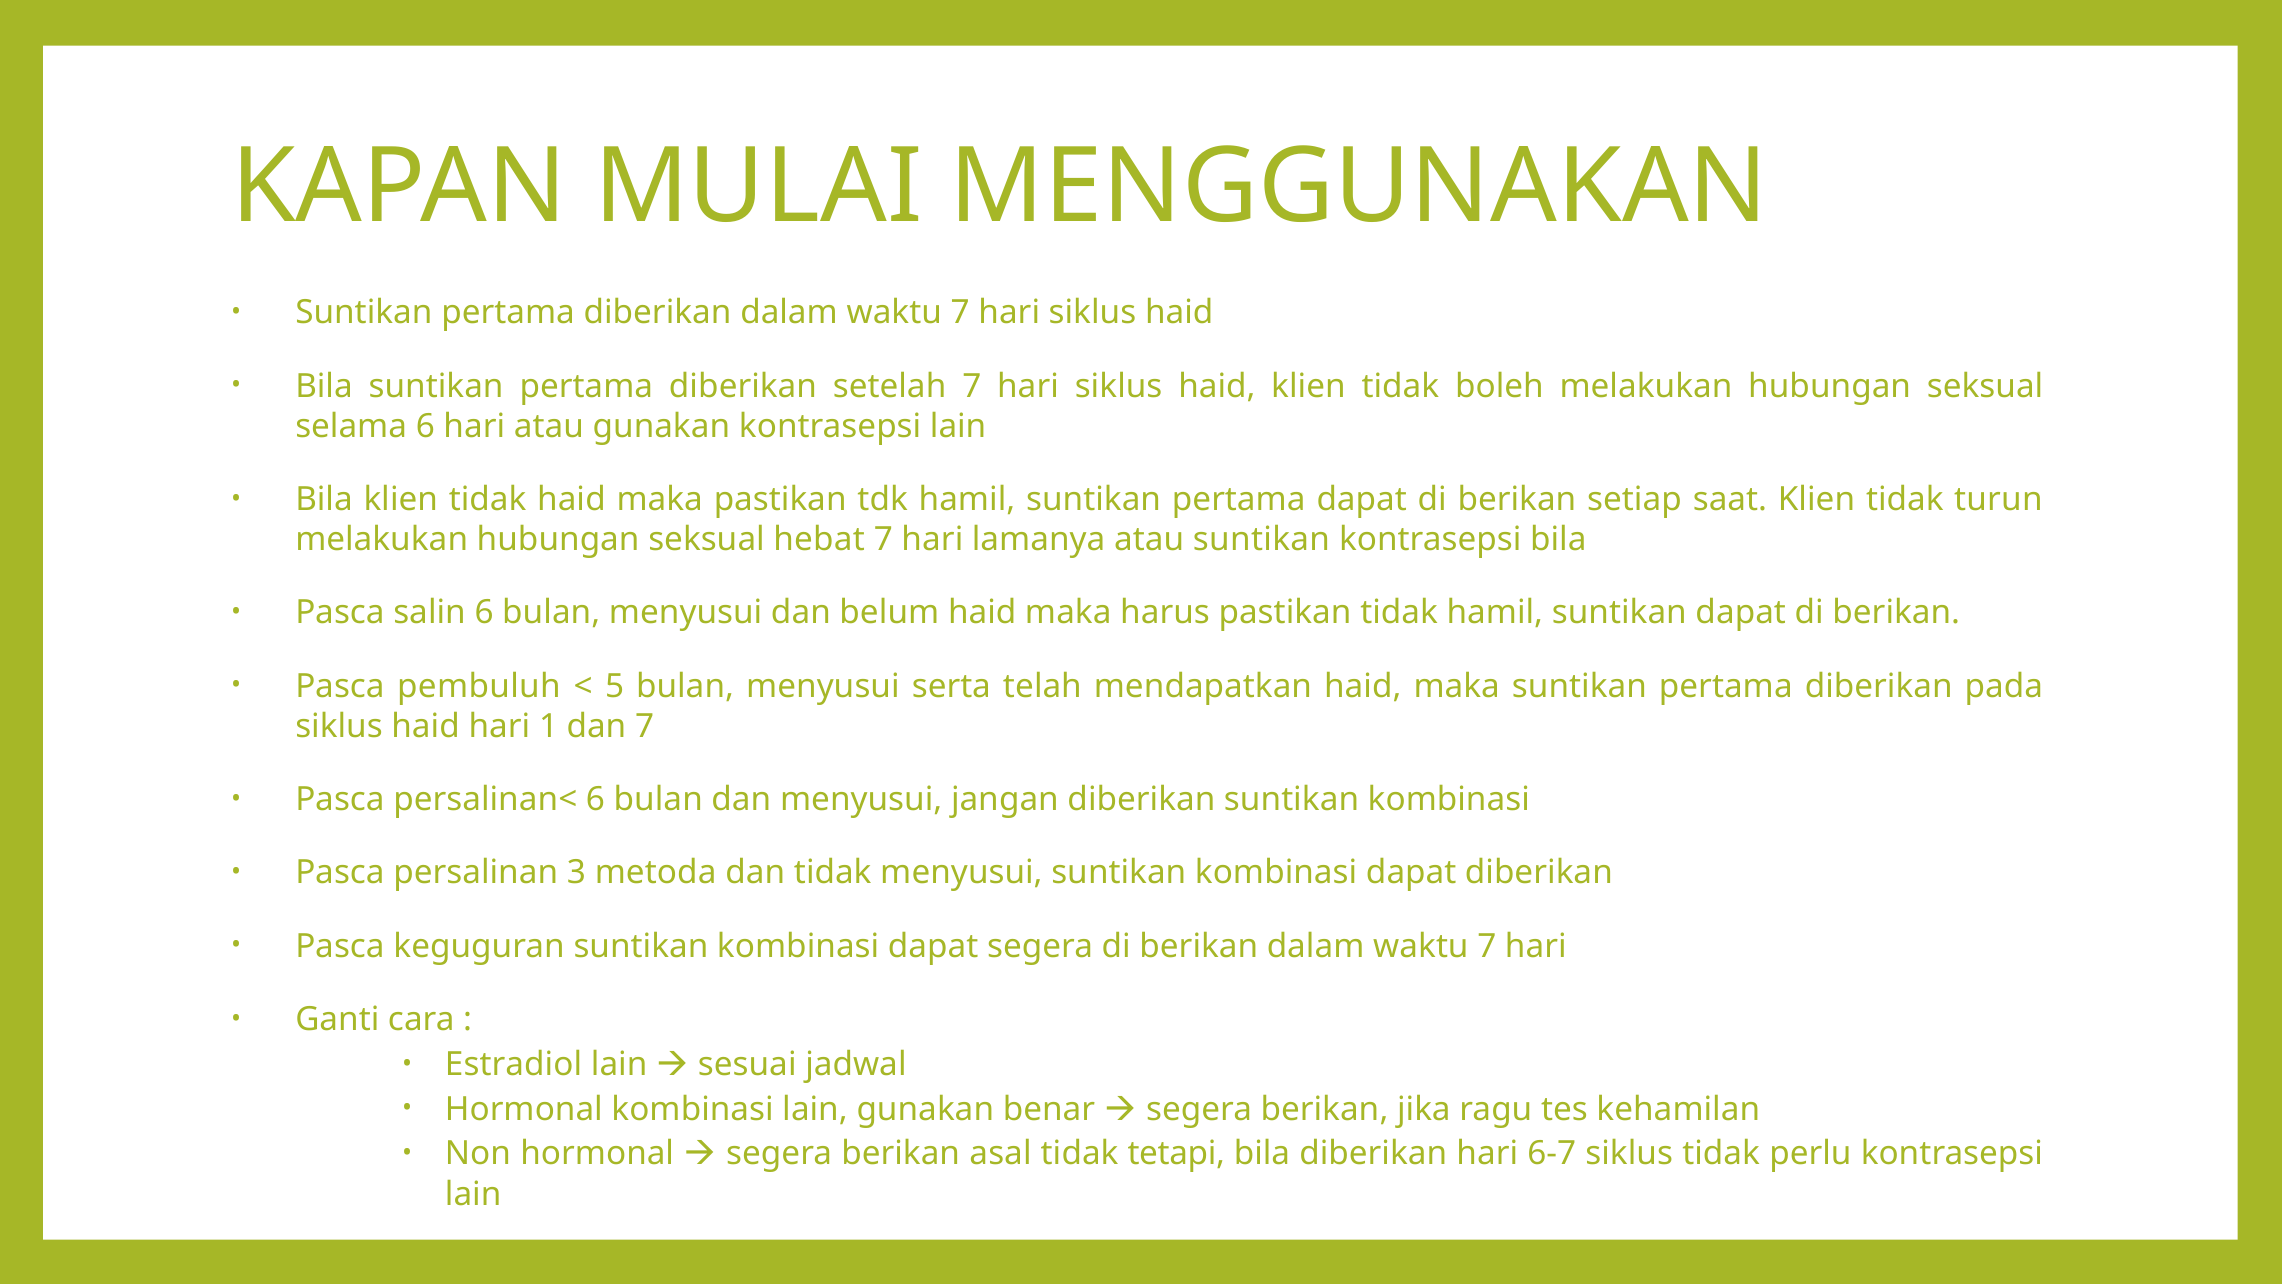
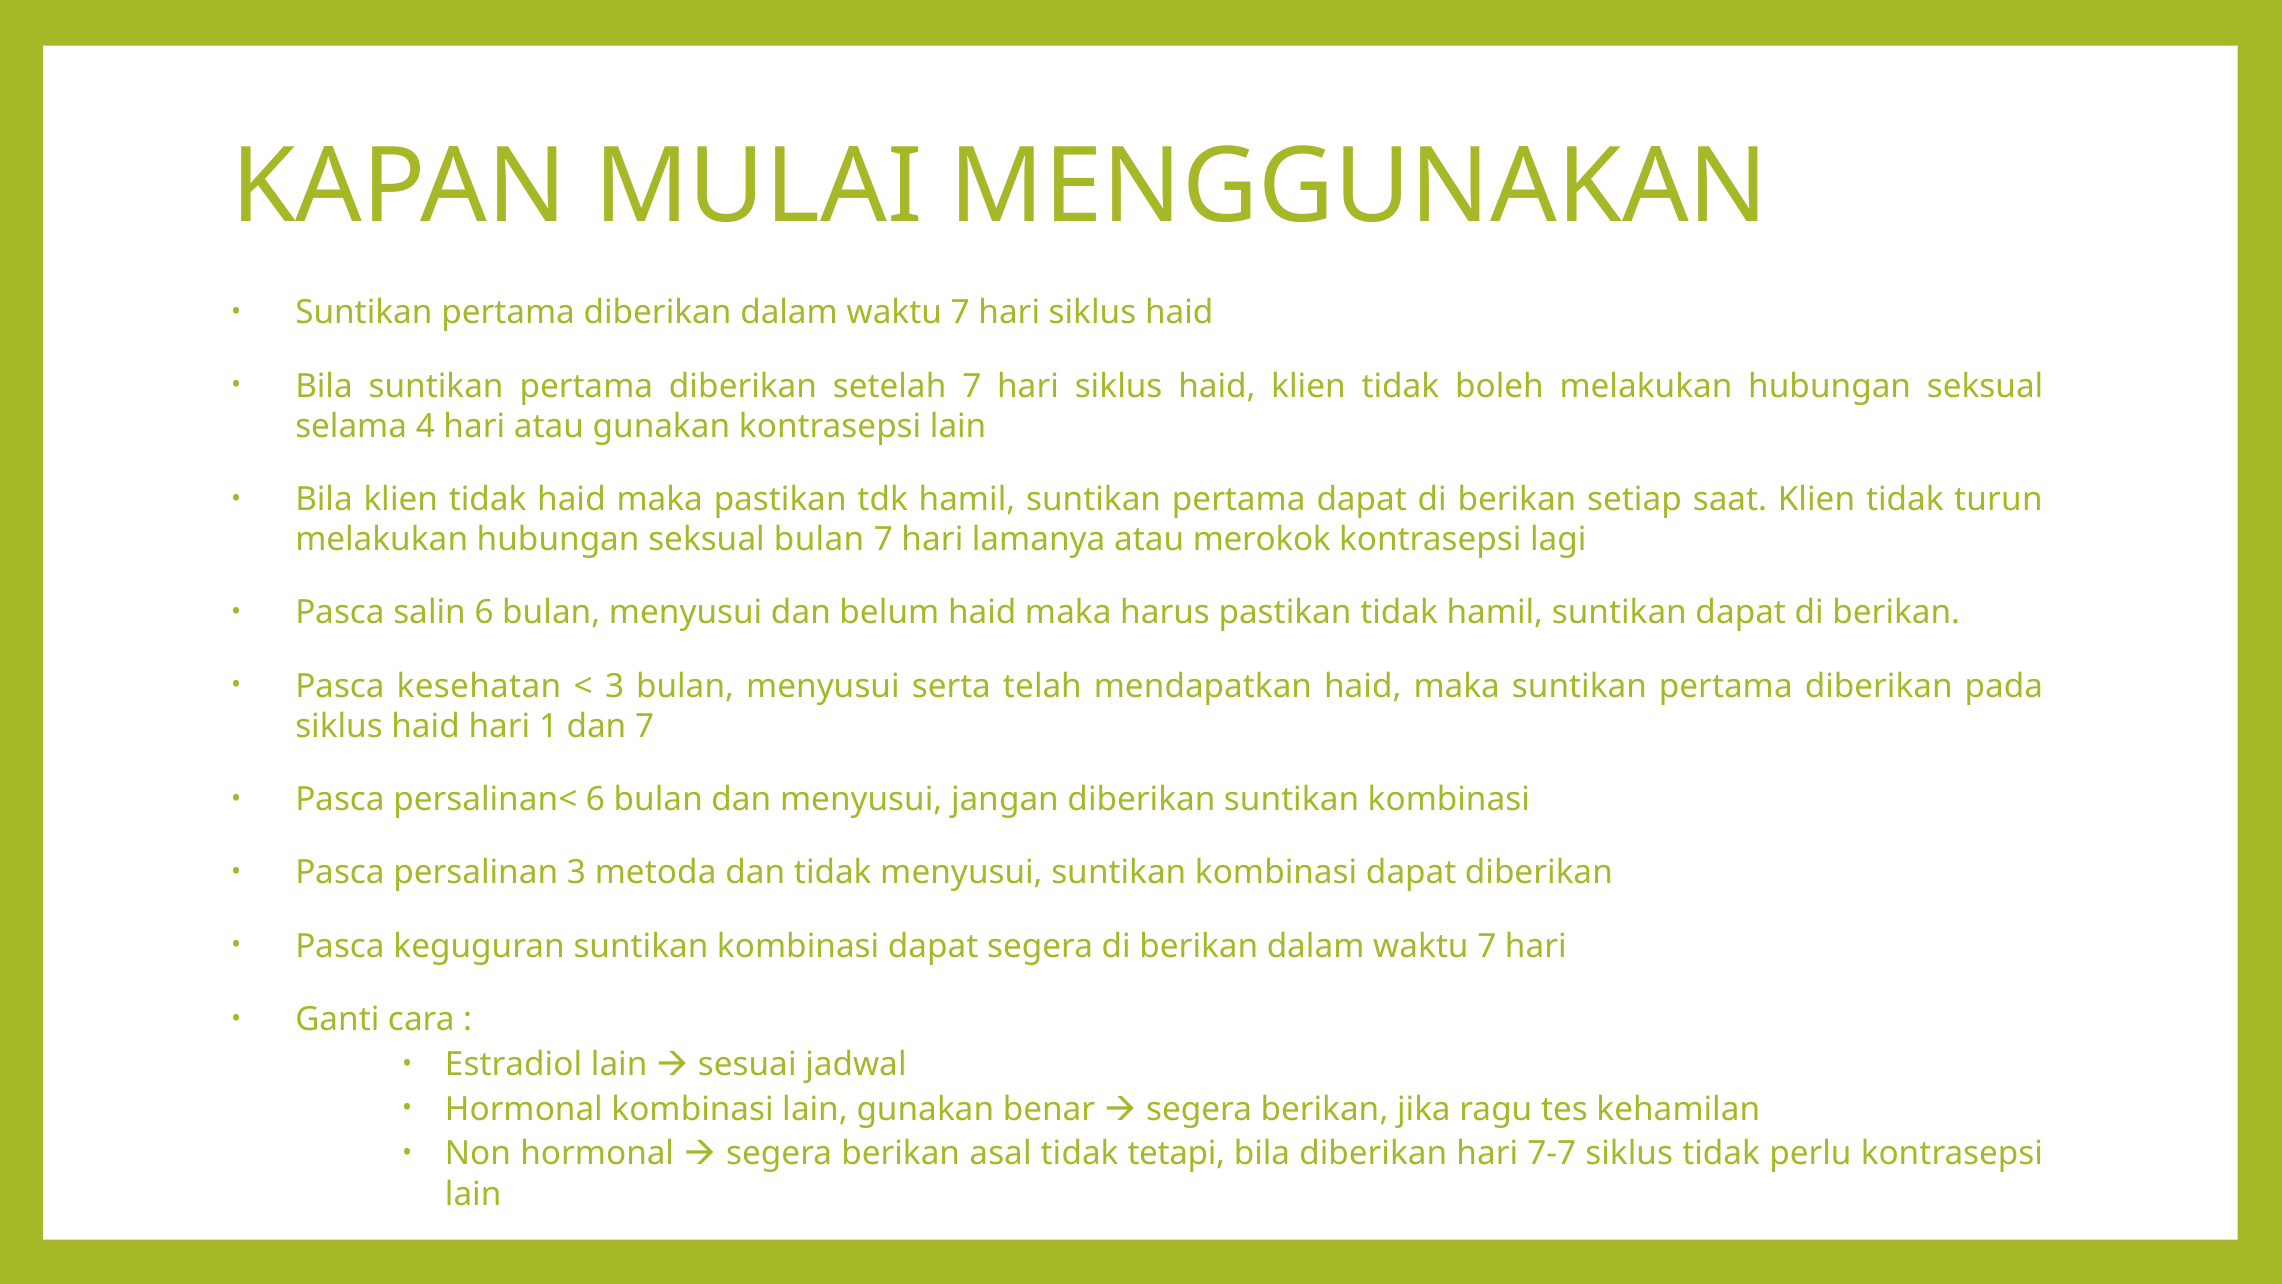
selama 6: 6 -> 4
seksual hebat: hebat -> bulan
atau suntikan: suntikan -> merokok
kontrasepsi bila: bila -> lagi
pembuluh: pembuluh -> kesehatan
5 at (615, 686): 5 -> 3
6-7: 6-7 -> 7-7
